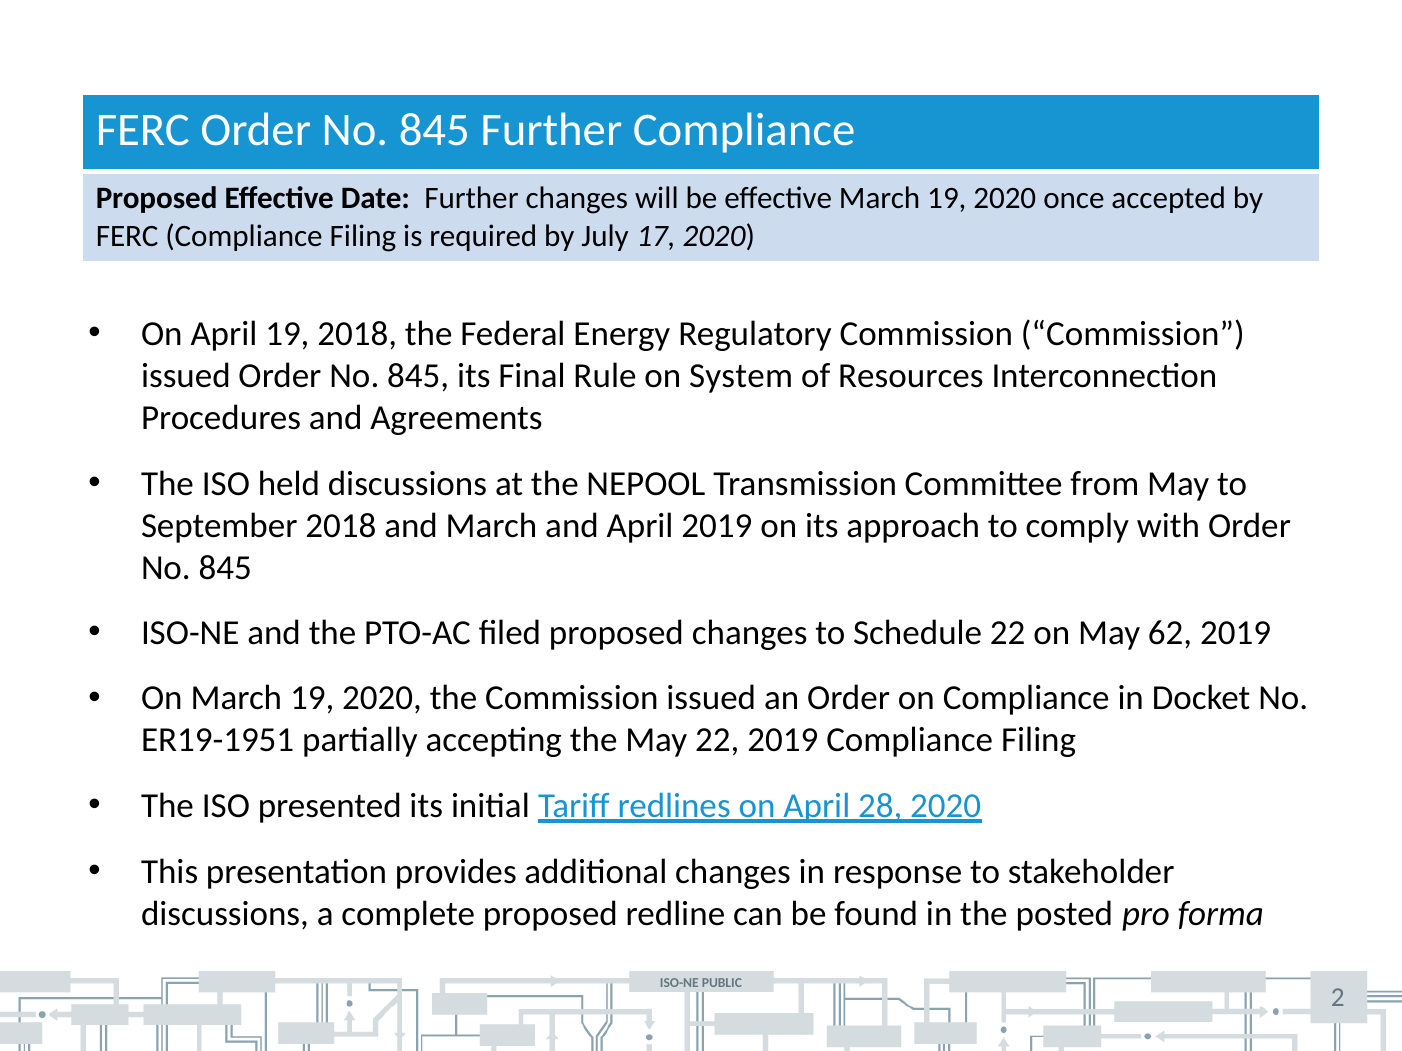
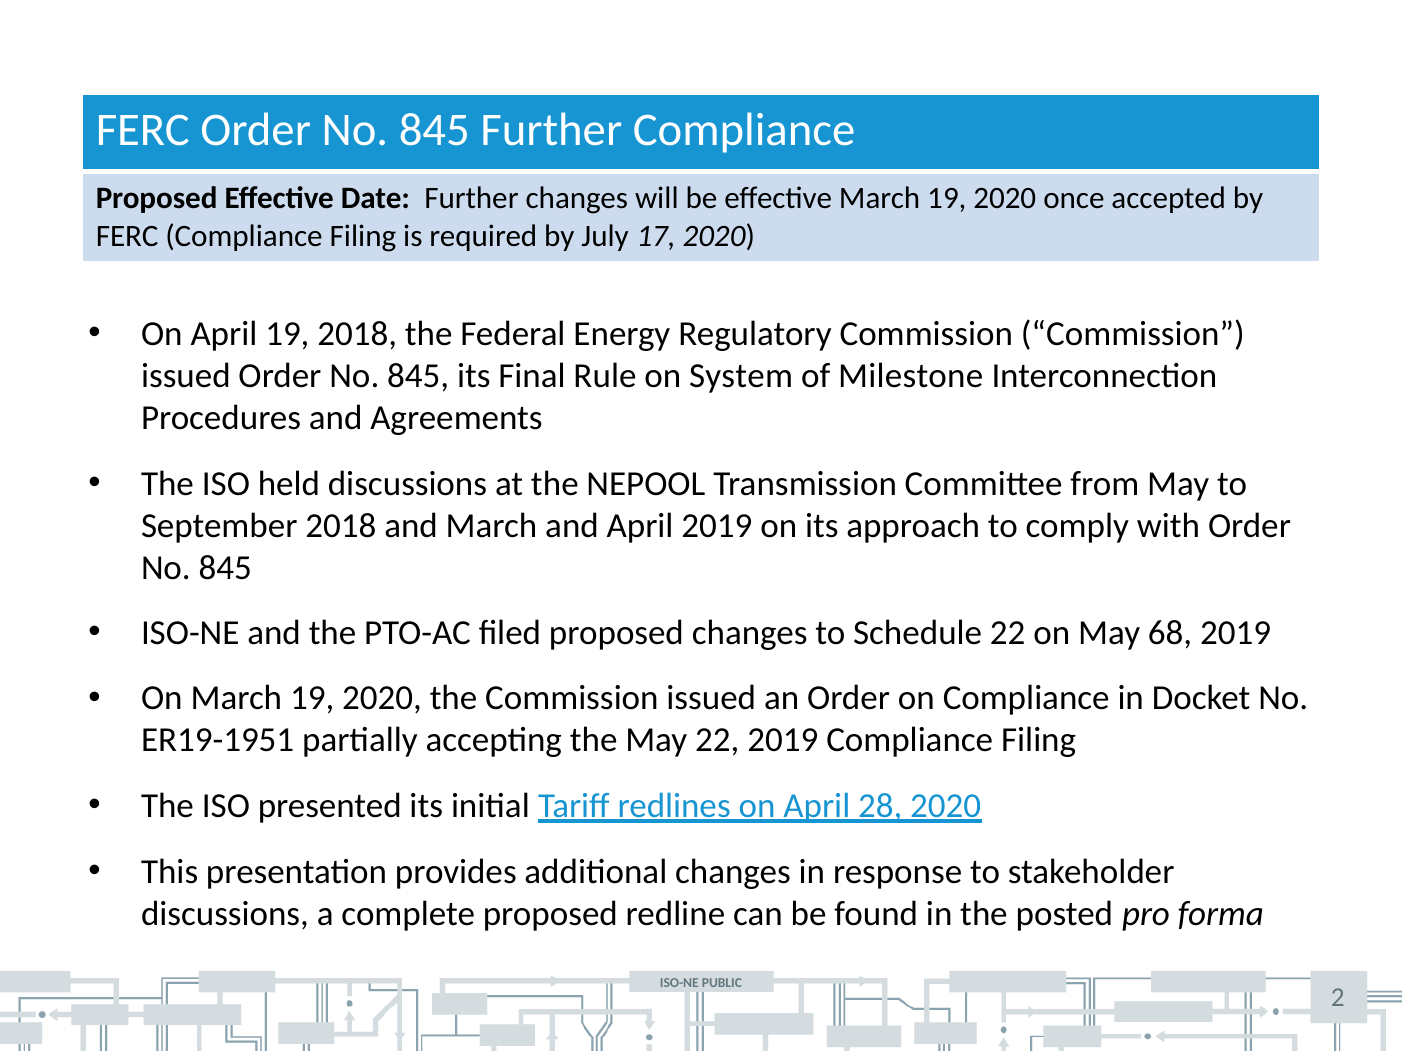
Resources: Resources -> Milestone
62: 62 -> 68
